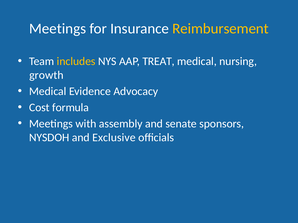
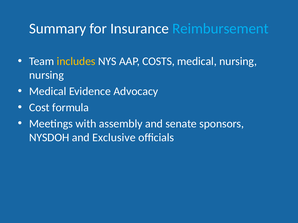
Meetings at (58, 29): Meetings -> Summary
Reimbursement colour: yellow -> light blue
TREAT: TREAT -> COSTS
growth at (46, 75): growth -> nursing
